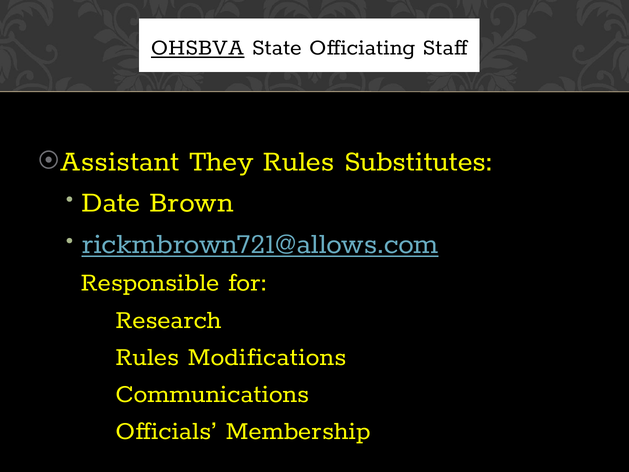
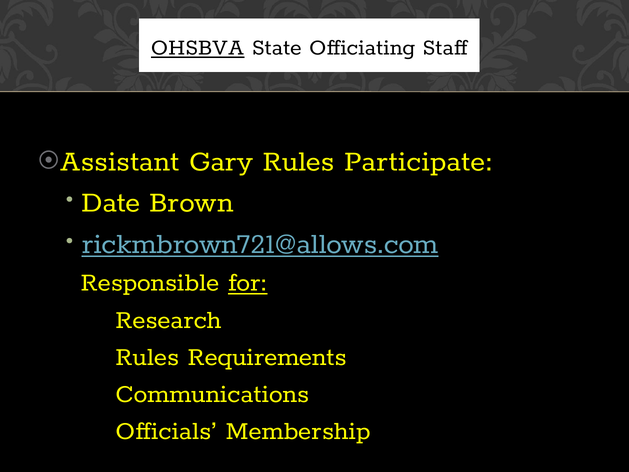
They: They -> Gary
Substitutes: Substitutes -> Participate
for underline: none -> present
Modifications: Modifications -> Requirements
